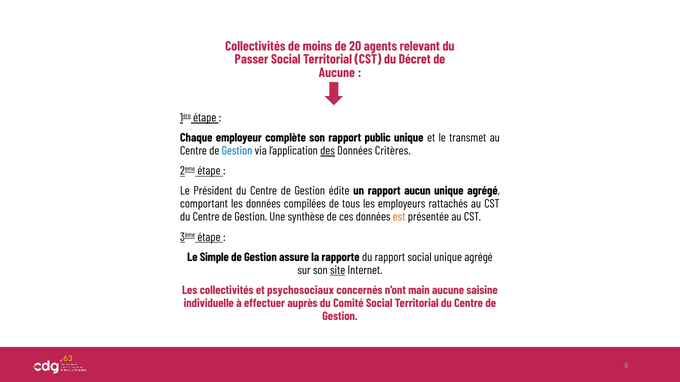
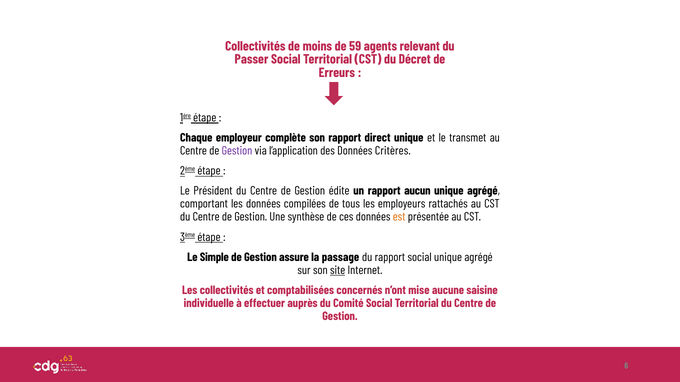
20: 20 -> 59
Aucune at (337, 73): Aucune -> Erreurs
public: public -> direct
Gestion at (237, 151) colour: blue -> purple
des underline: present -> none
rapporte: rapporte -> passage
psychosociaux: psychosociaux -> comptabilisées
main: main -> mise
